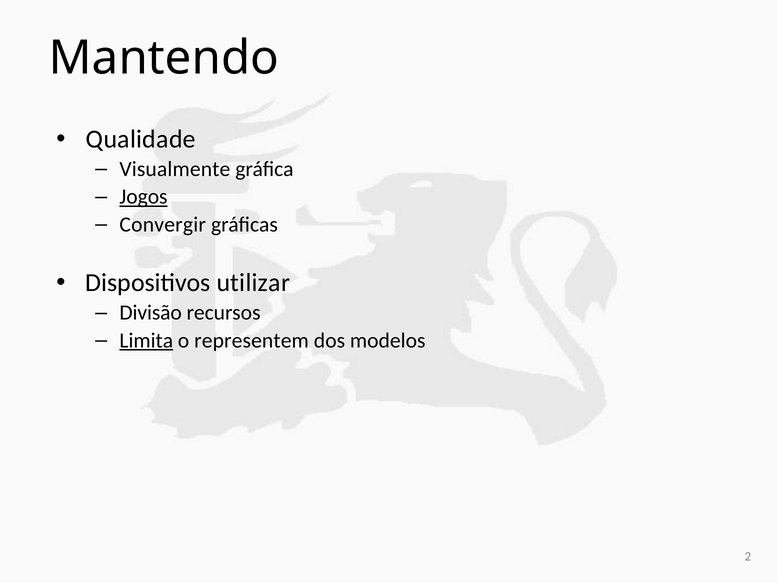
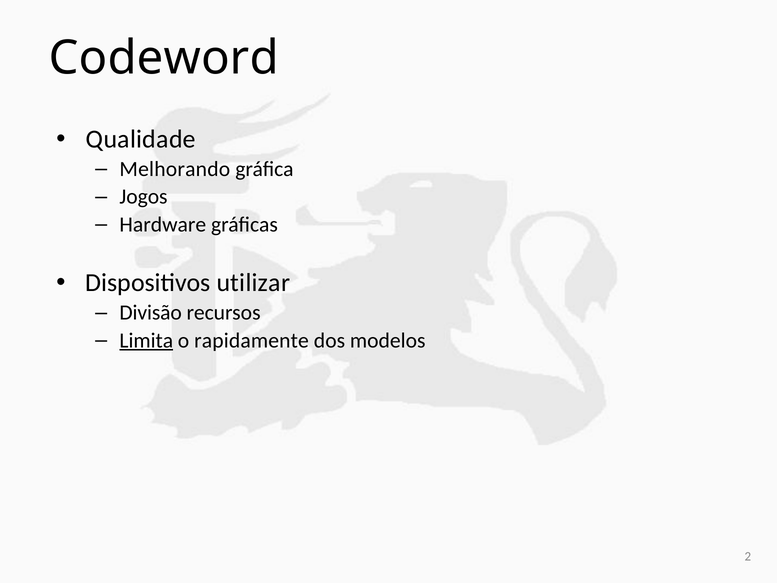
Mantendo: Mantendo -> Codeword
Visualmente: Visualmente -> Melhorando
Jogos underline: present -> none
Convergir: Convergir -> Hardware
representem: representem -> rapidamente
